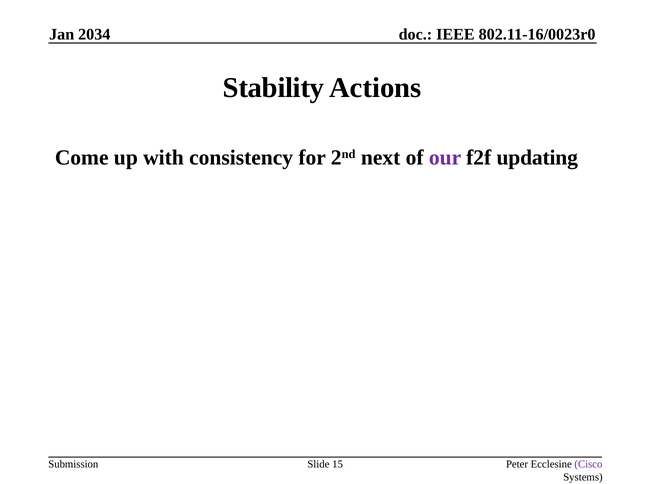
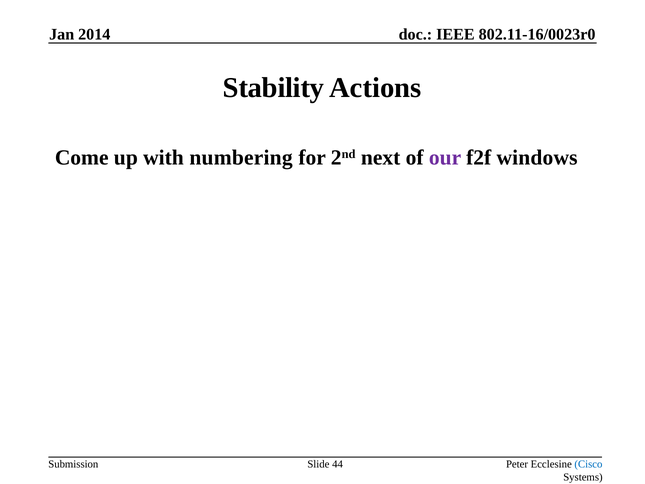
2034: 2034 -> 2014
consistency: consistency -> numbering
updating: updating -> windows
15: 15 -> 44
Cisco colour: purple -> blue
